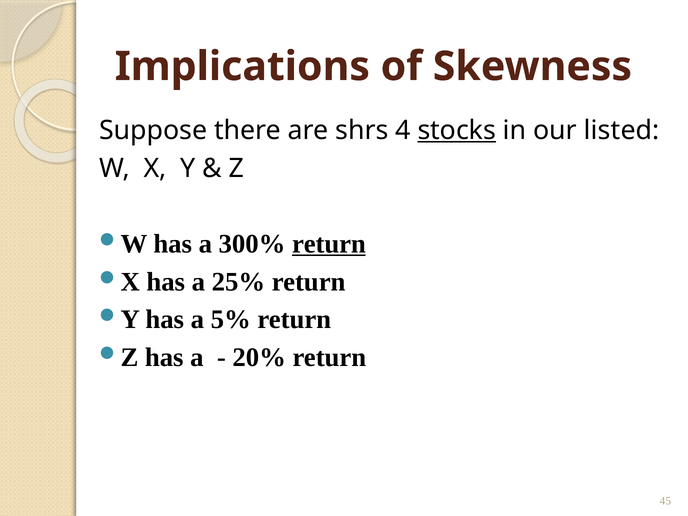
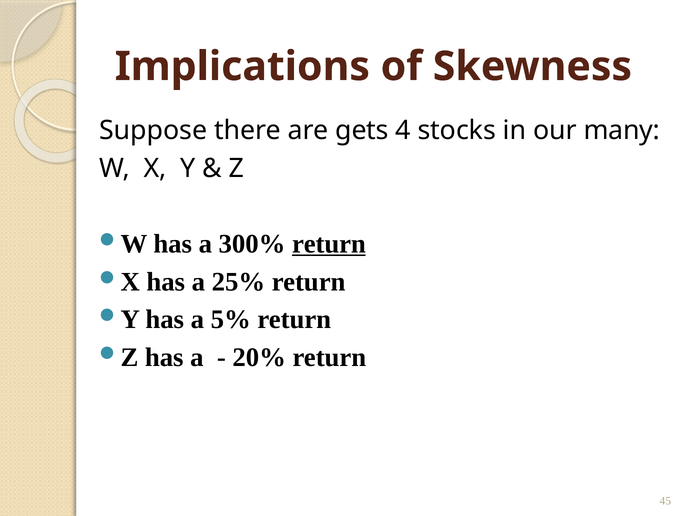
shrs: shrs -> gets
stocks underline: present -> none
listed: listed -> many
